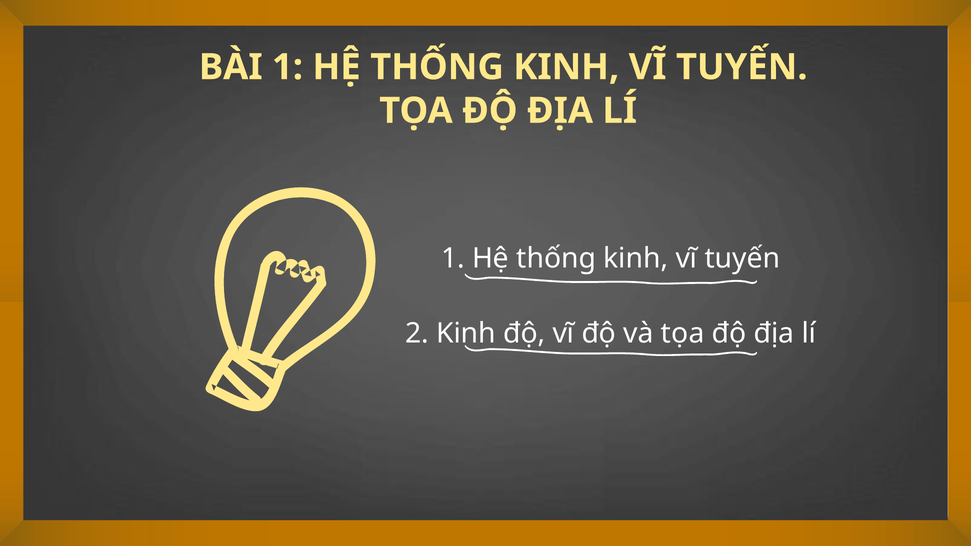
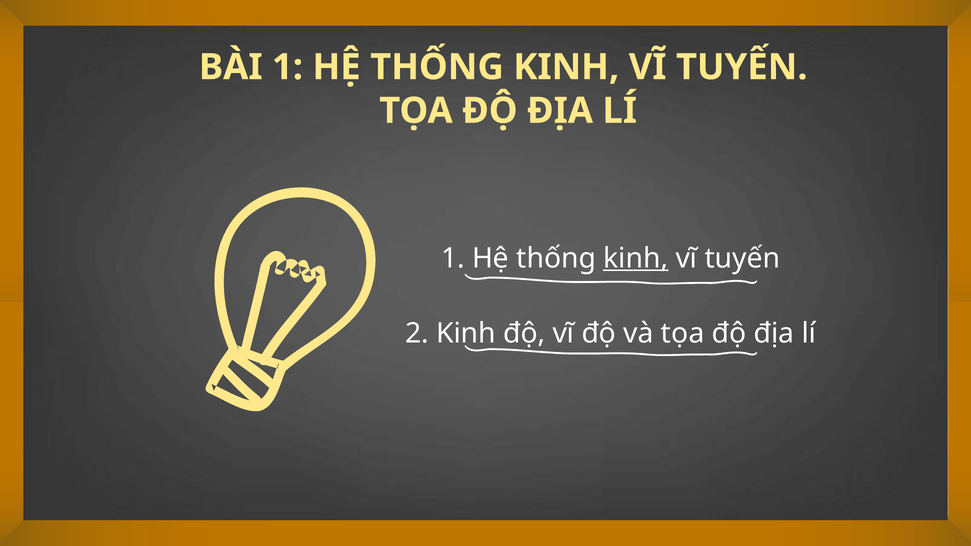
kinh at (636, 258) underline: none -> present
